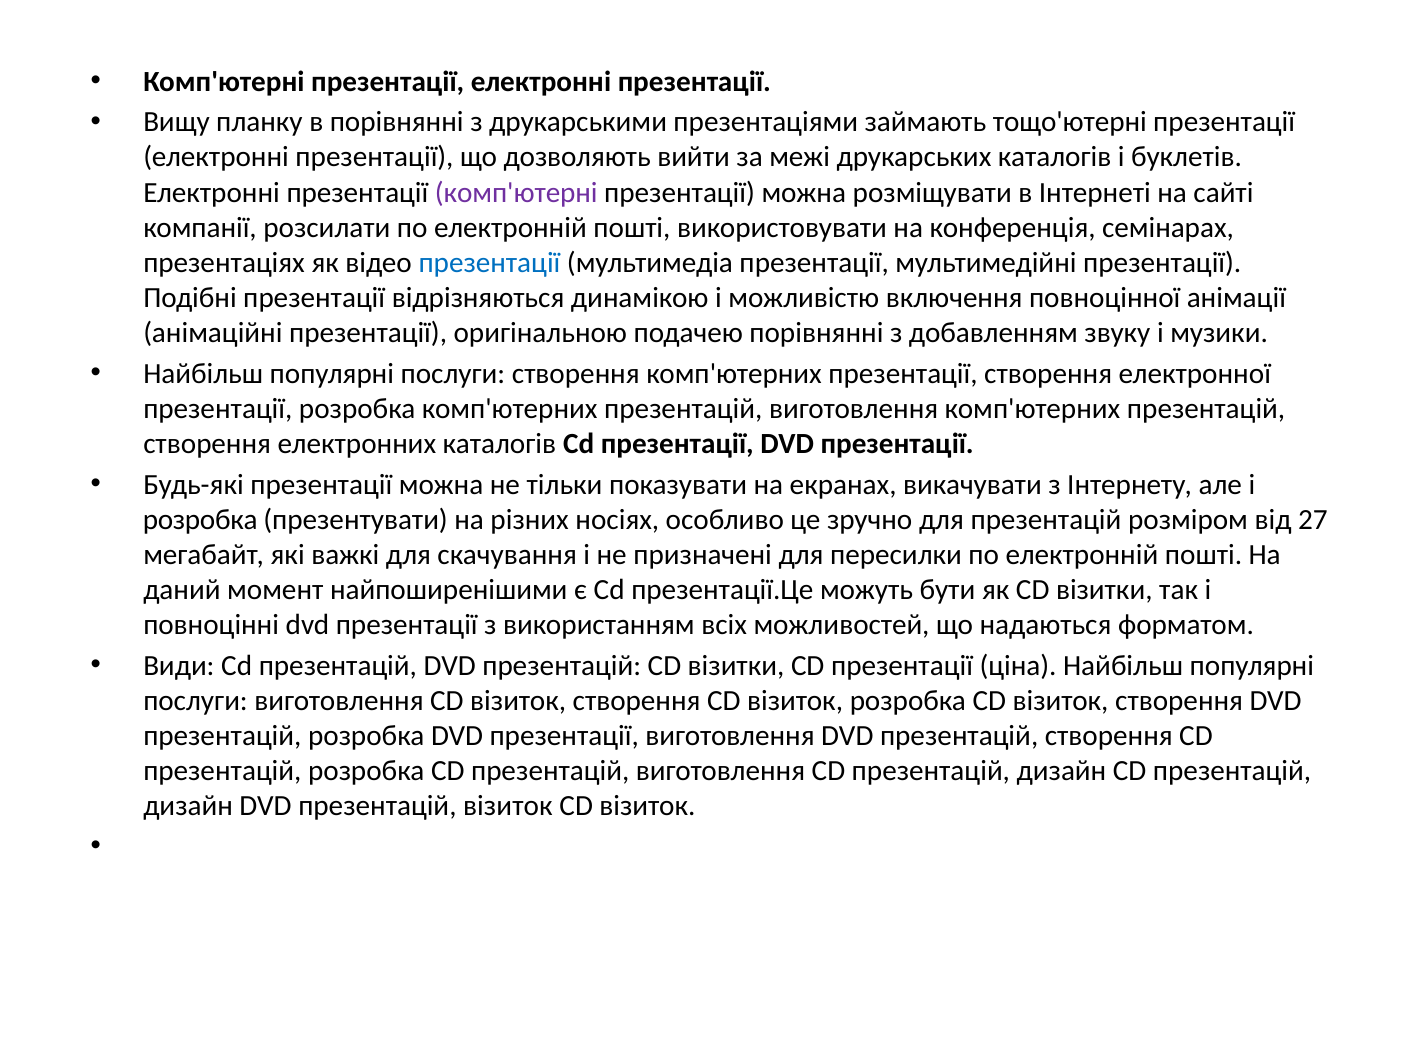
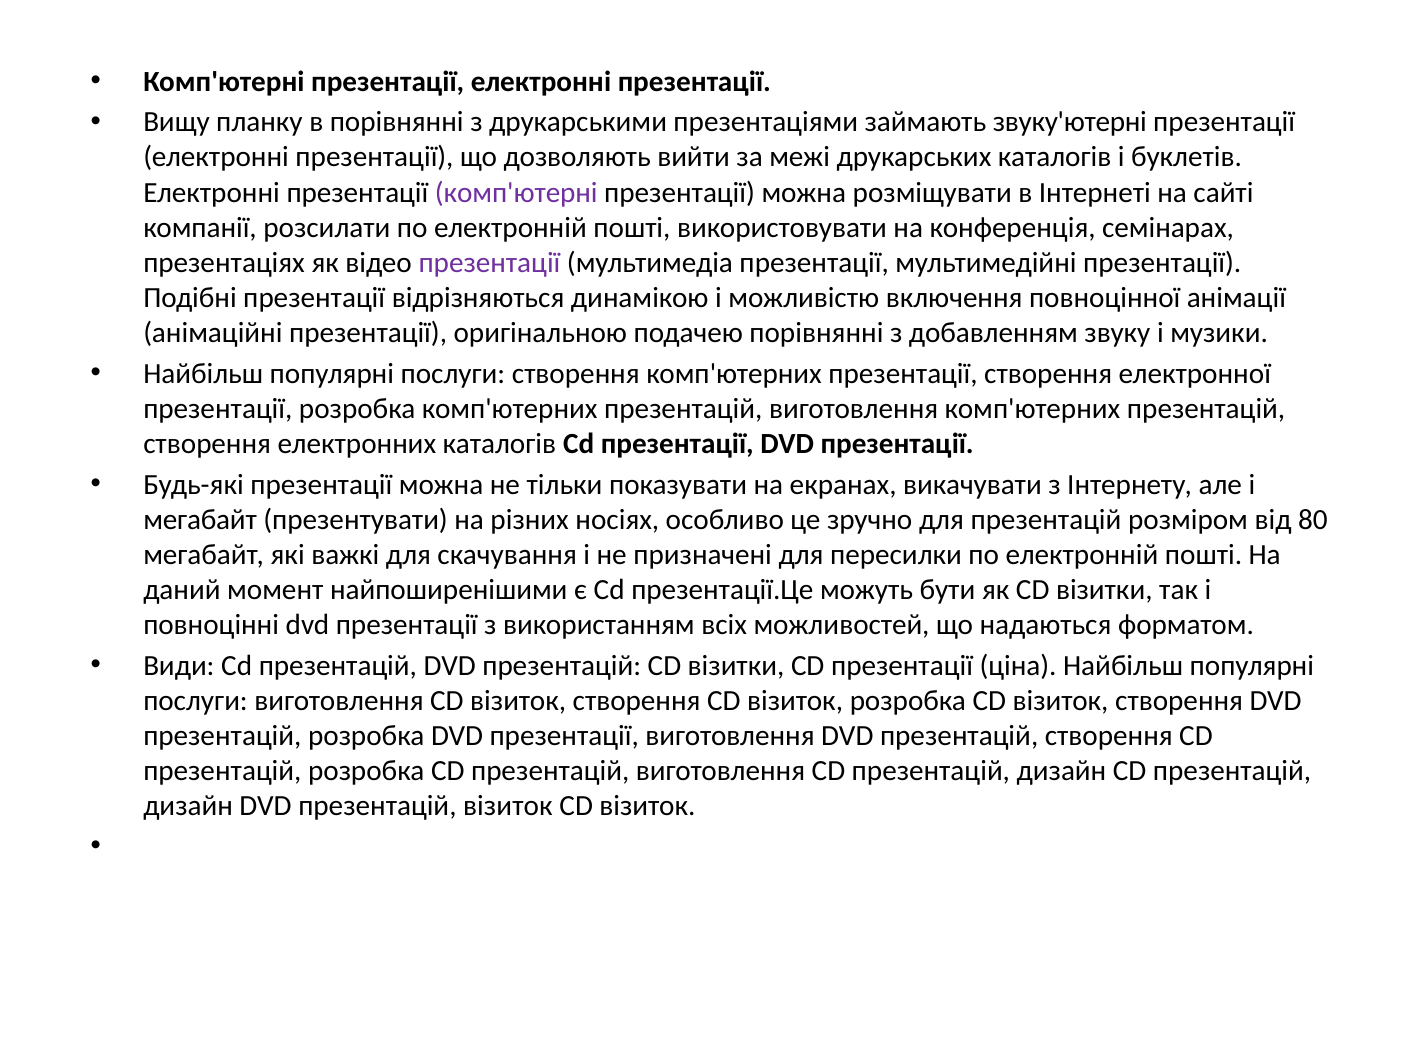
тощо'ютерні: тощо'ютерні -> звуку'ютерні
презентації at (489, 262) colour: blue -> purple
розробка at (200, 519): розробка -> мегабайт
27: 27 -> 80
